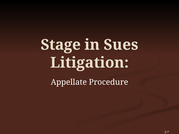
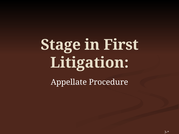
Sues: Sues -> First
